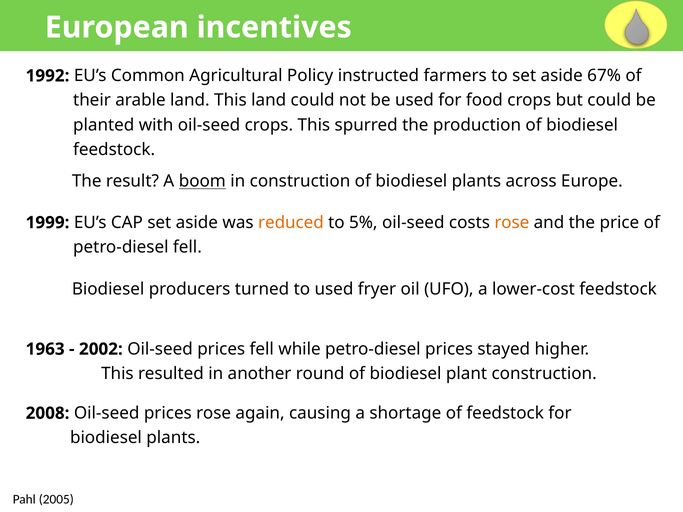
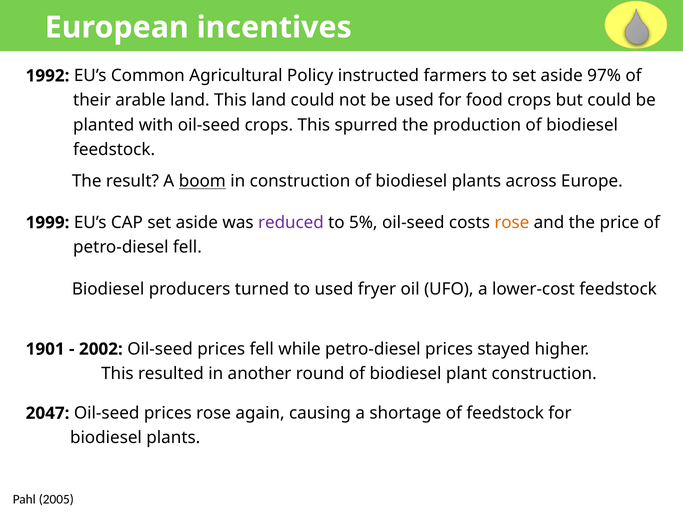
67%: 67% -> 97%
reduced colour: orange -> purple
1963: 1963 -> 1901
2008: 2008 -> 2047
